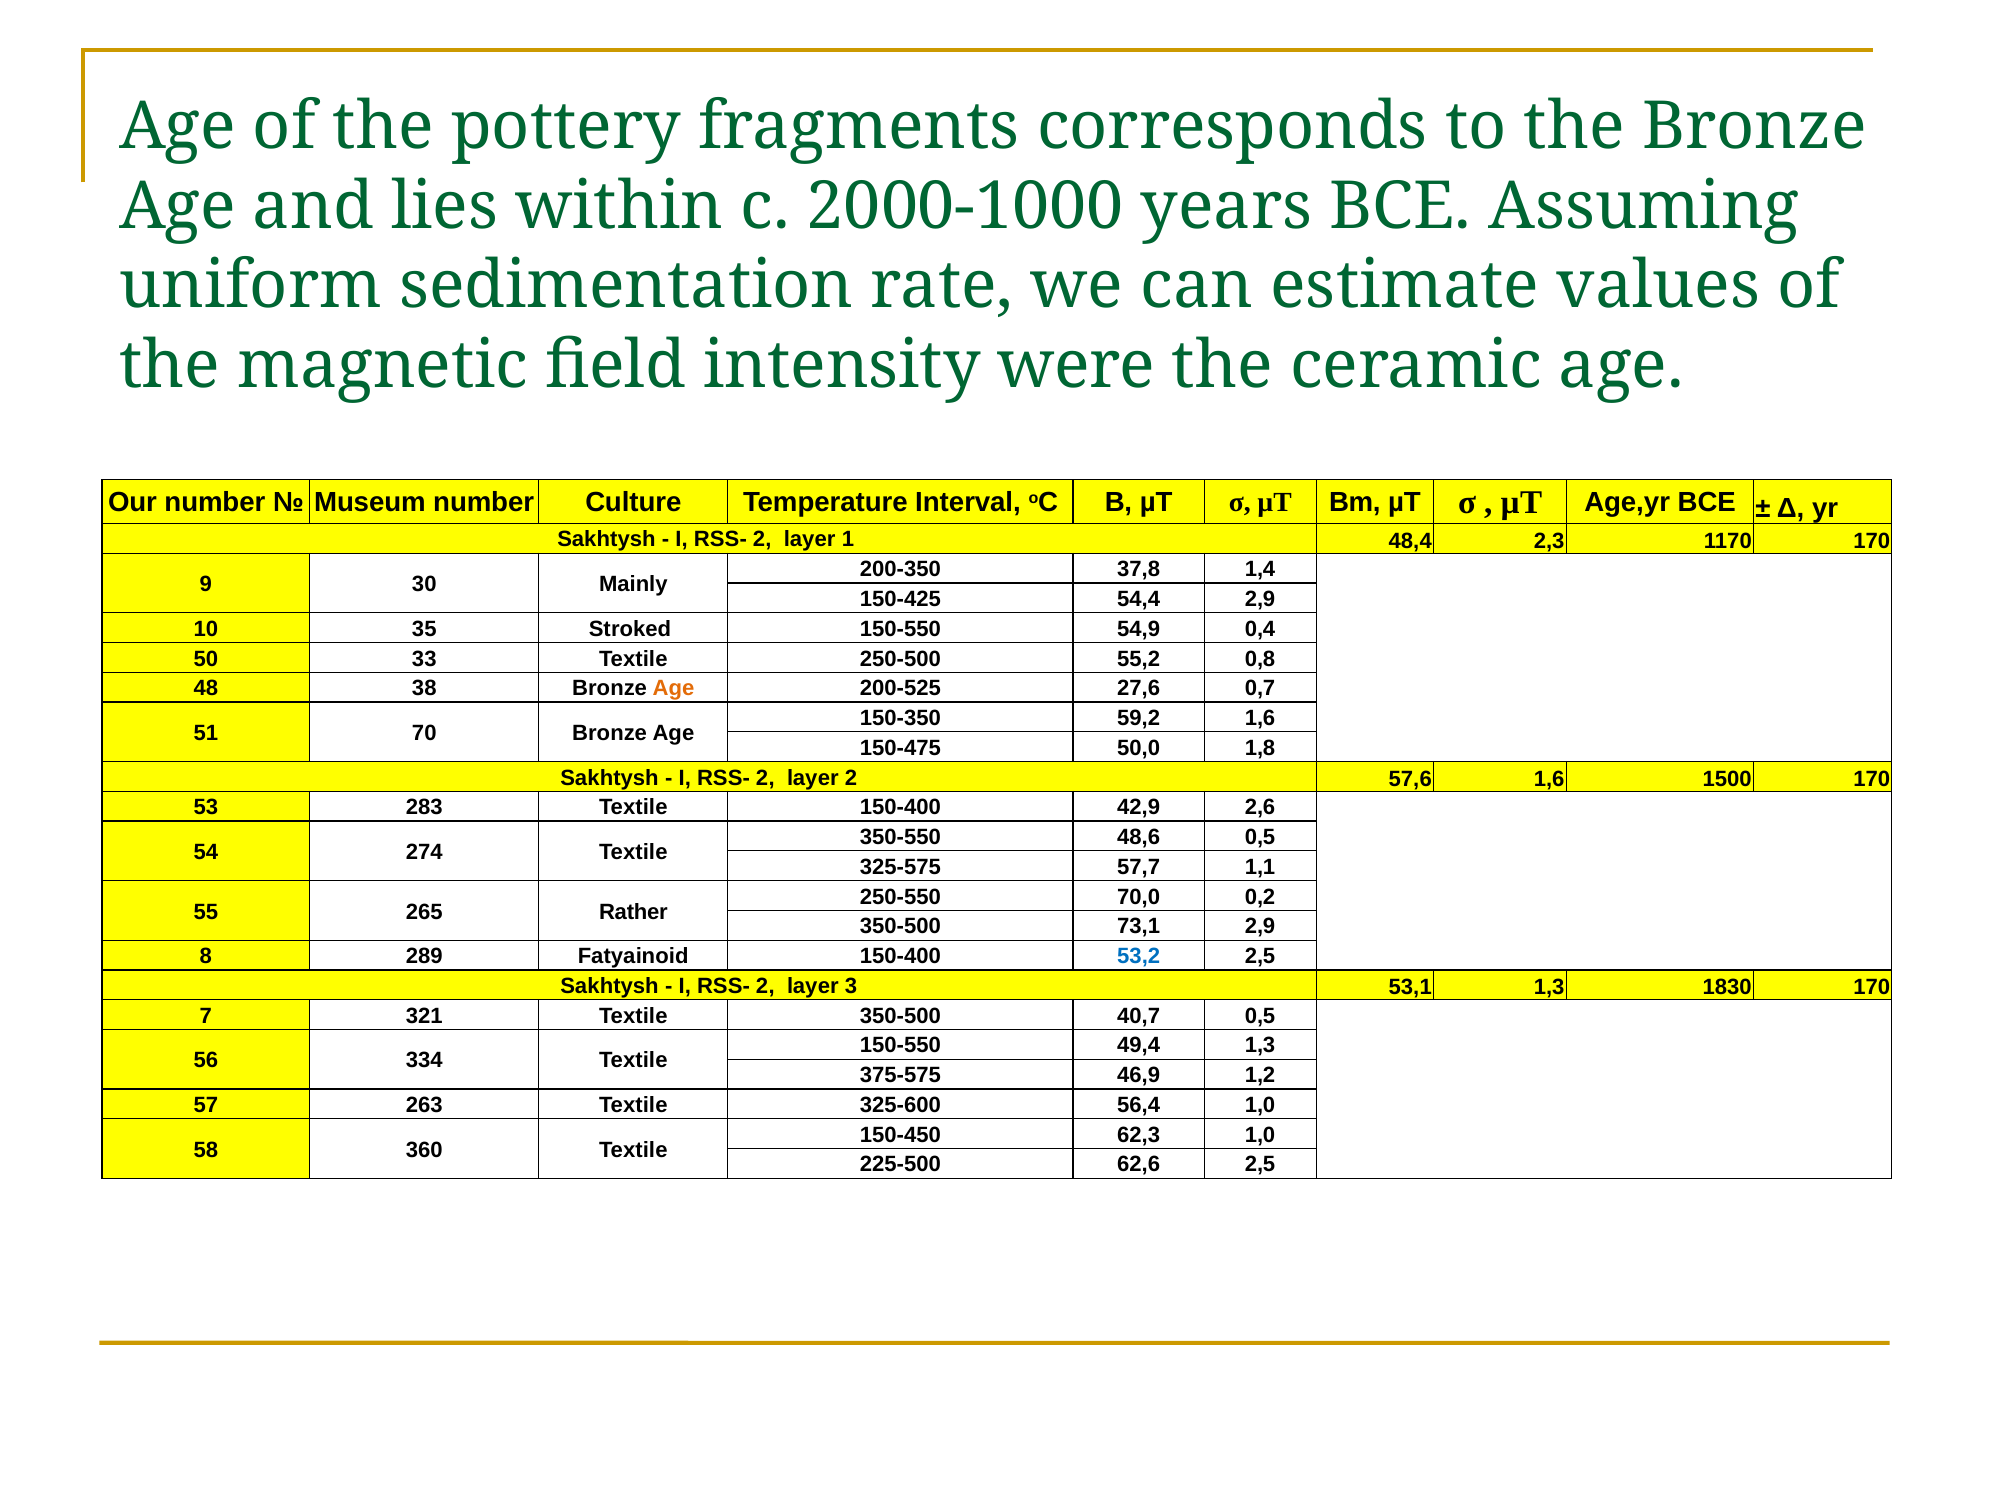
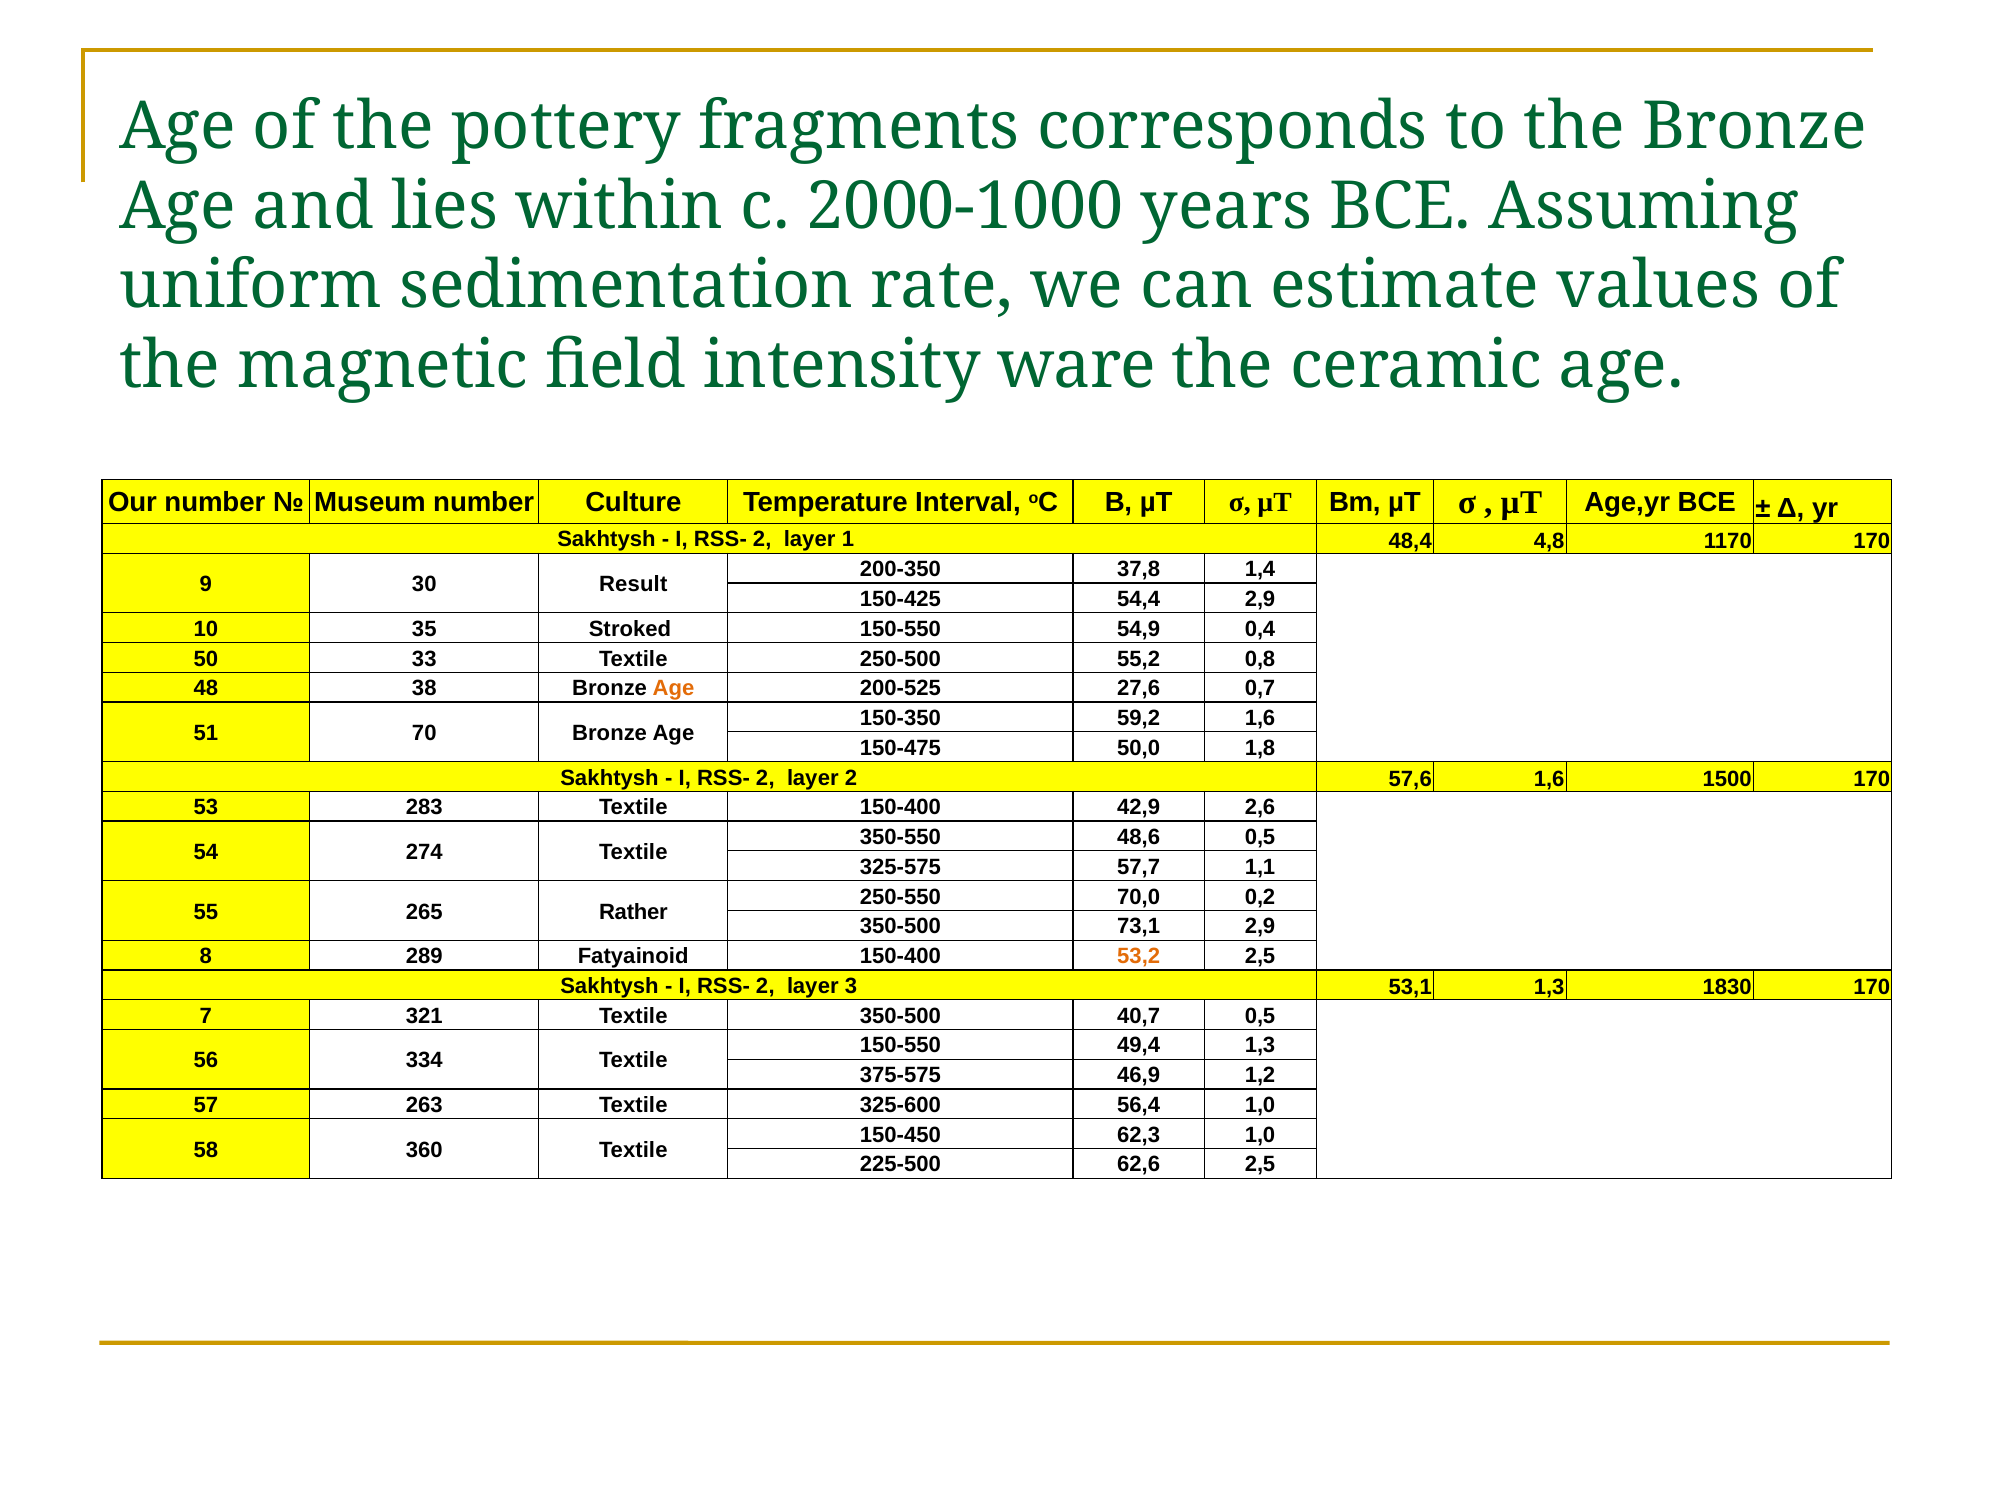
were: were -> ware
2,3: 2,3 -> 4,8
Mainly: Mainly -> Result
53,2 colour: blue -> orange
